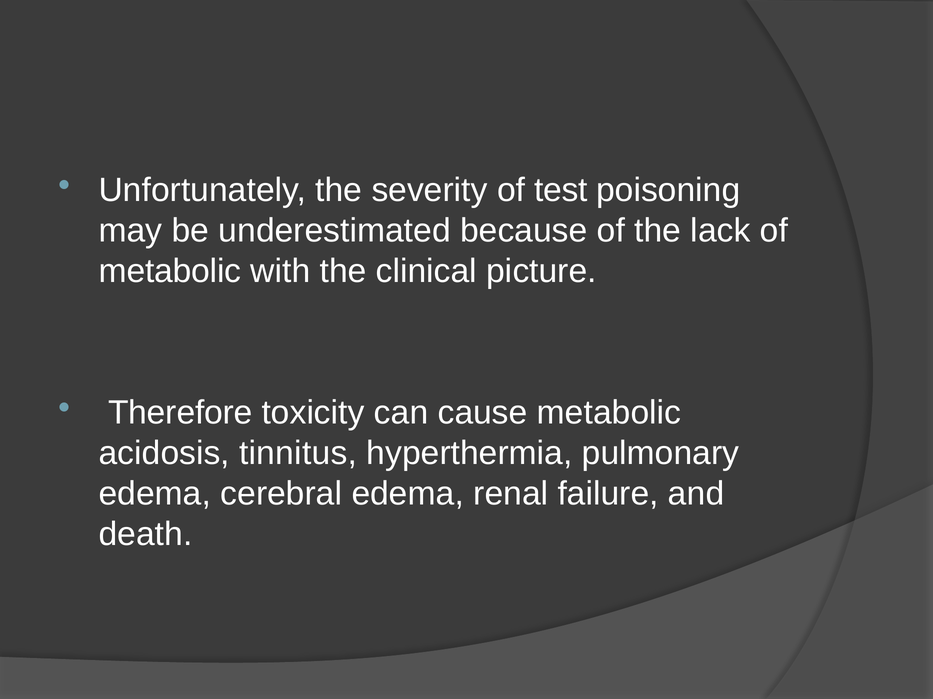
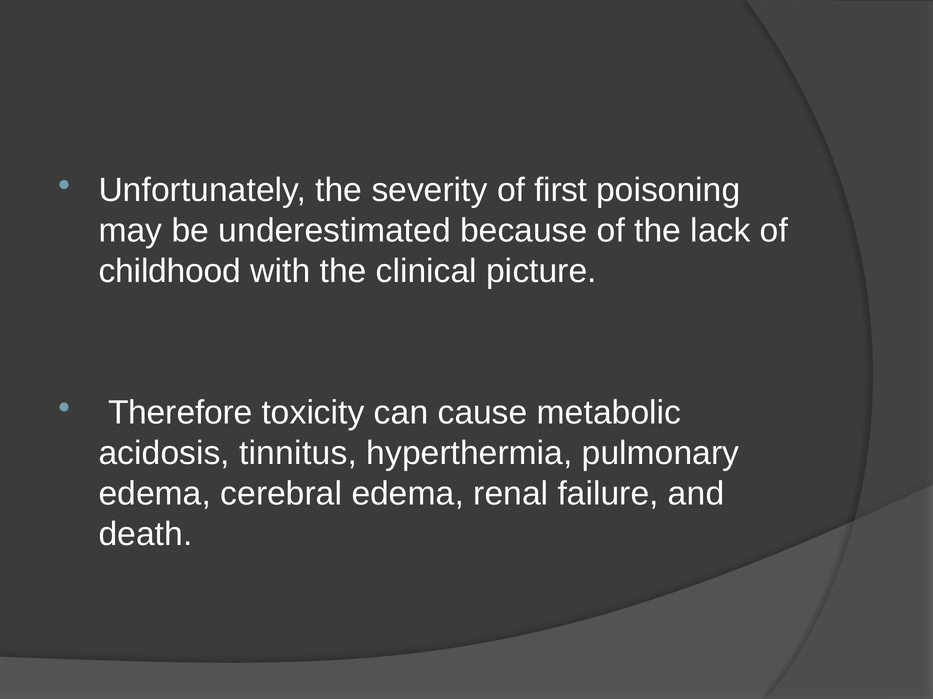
test: test -> first
metabolic at (170, 272): metabolic -> childhood
